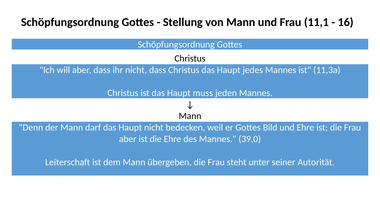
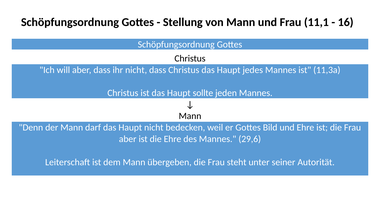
muss: muss -> sollte
39,0: 39,0 -> 29,6
